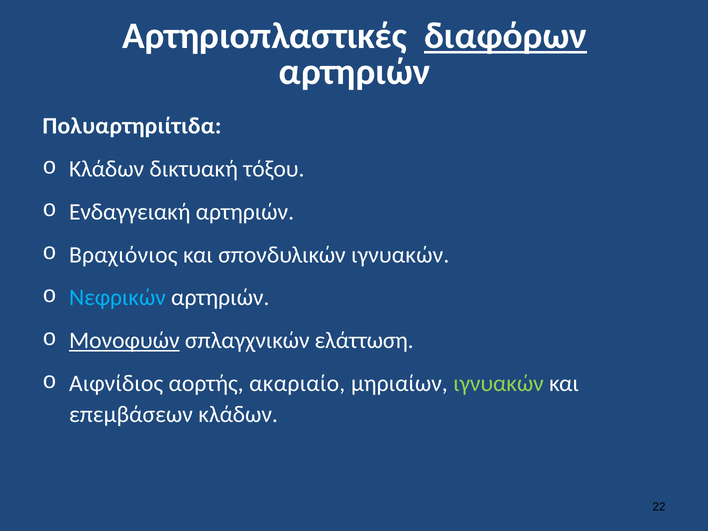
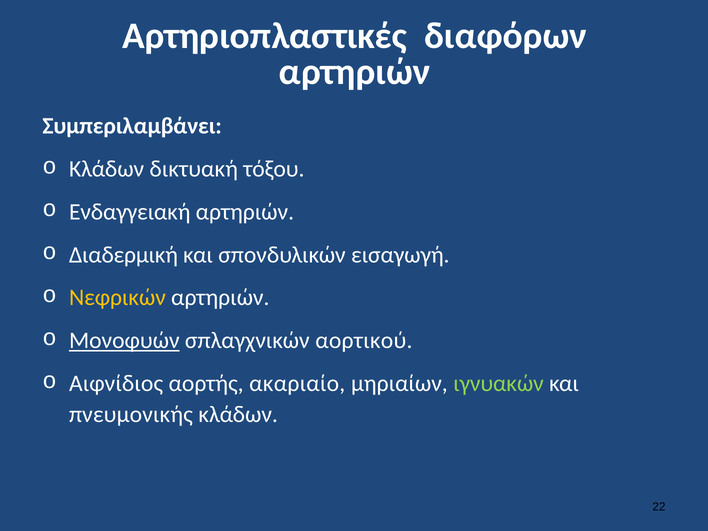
διαφόρων underline: present -> none
Πολυαρτηριίτιδα: Πολυαρτηριίτιδα -> Συμπεριλαμβάνει
Βραχιόνιος: Βραχιόνιος -> Διαδερμική
σπονδυλικών ιγνυακών: ιγνυακών -> εισαγωγή
Νεφρικών colour: light blue -> yellow
ελάττωση: ελάττωση -> αορτικού
επεμβάσεων: επεμβάσεων -> πνευμονικής
